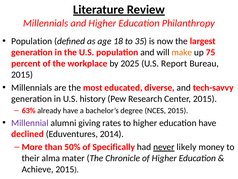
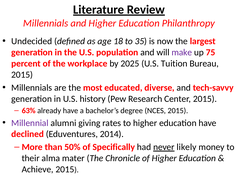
Population at (32, 41): Population -> Undecided
make colour: orange -> purple
Report: Report -> Tuition
